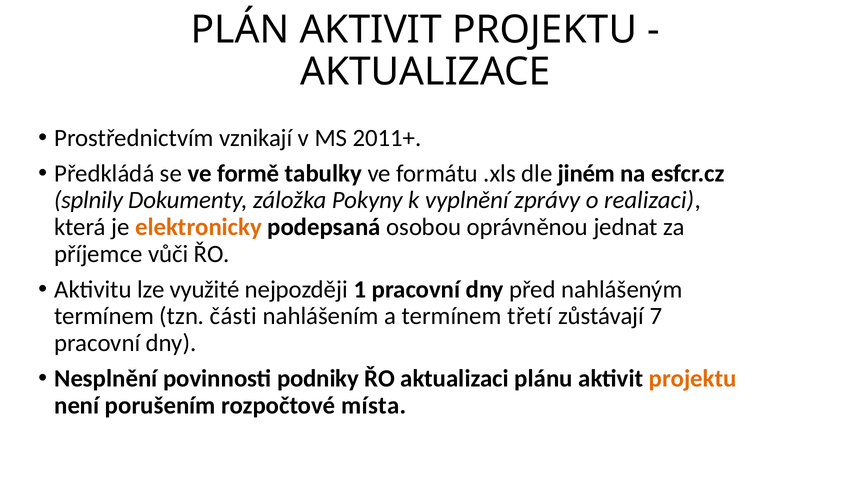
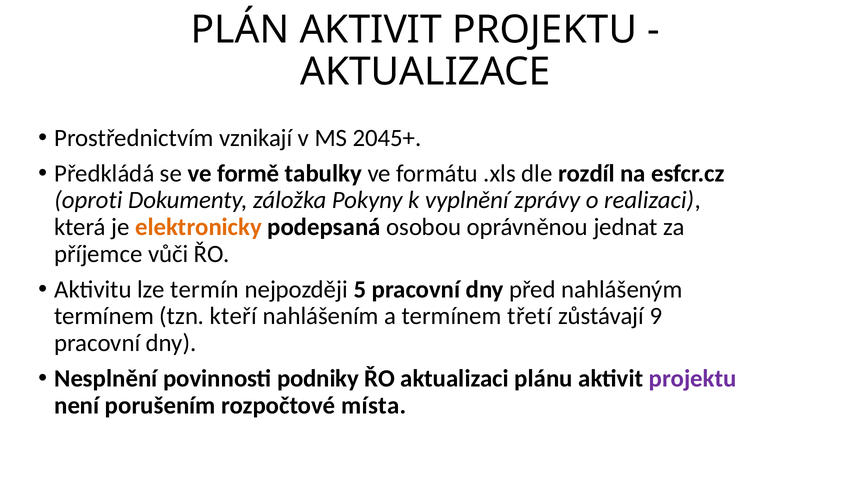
2011+: 2011+ -> 2045+
jiném: jiném -> rozdíl
splnily: splnily -> oproti
využité: využité -> termín
1: 1 -> 5
části: části -> kteří
7: 7 -> 9
projektu at (693, 378) colour: orange -> purple
